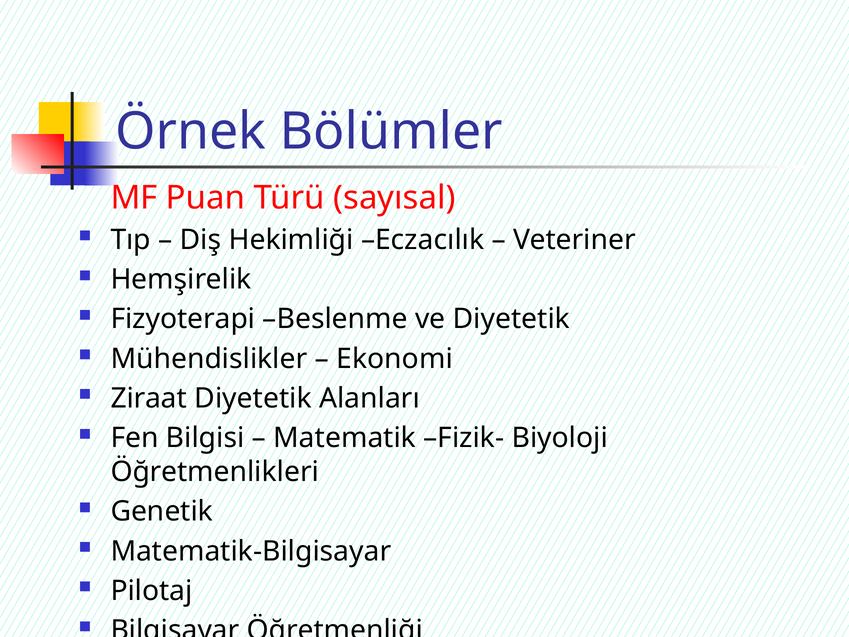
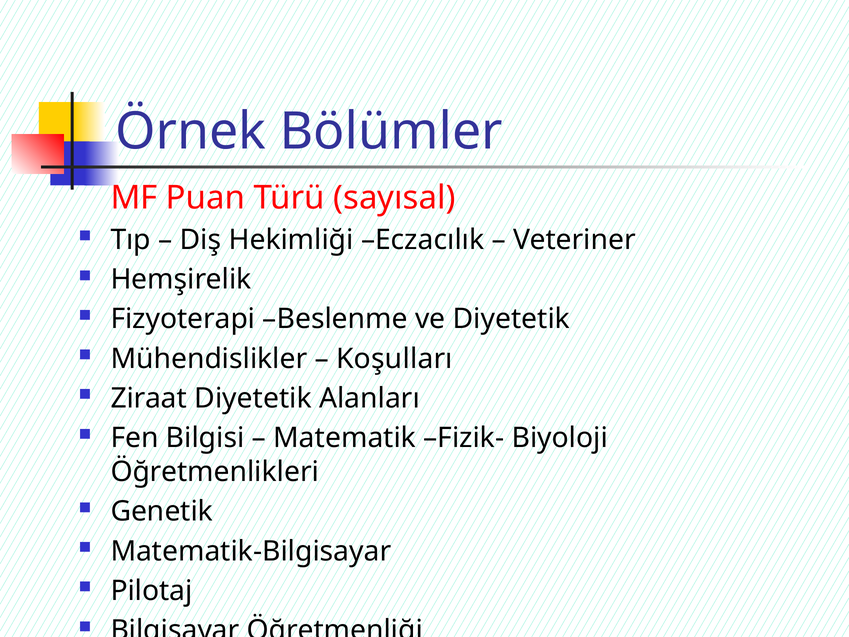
Ekonomi: Ekonomi -> Koşulları
